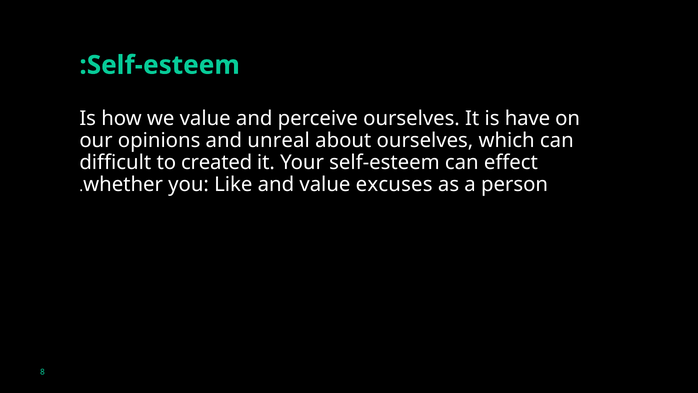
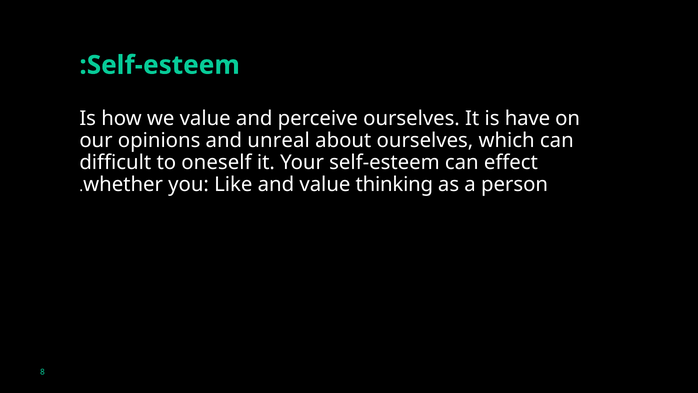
created: created -> oneself
excuses: excuses -> thinking
